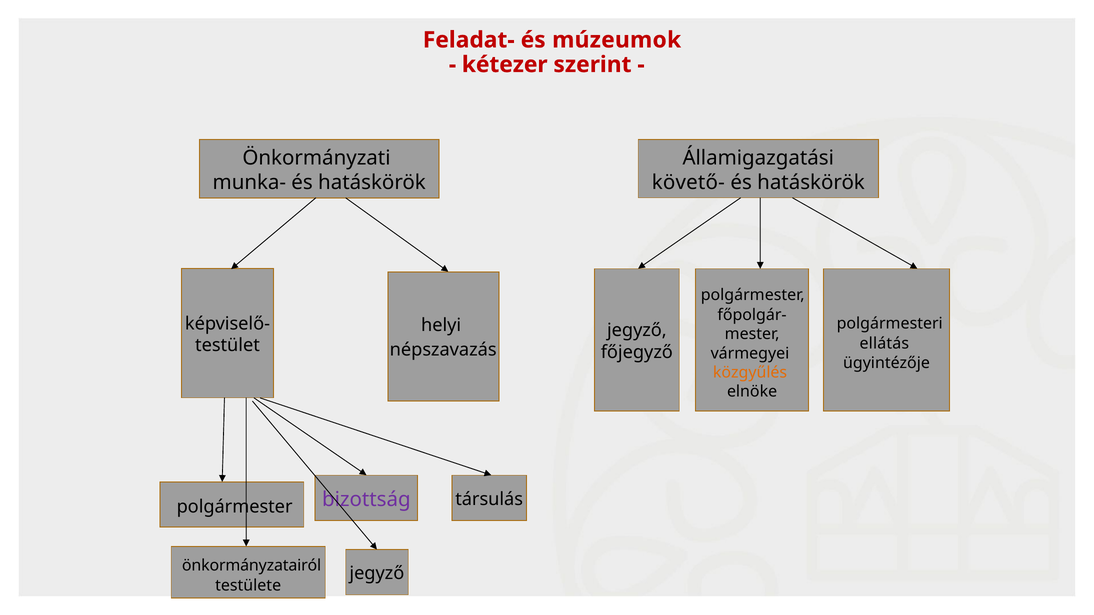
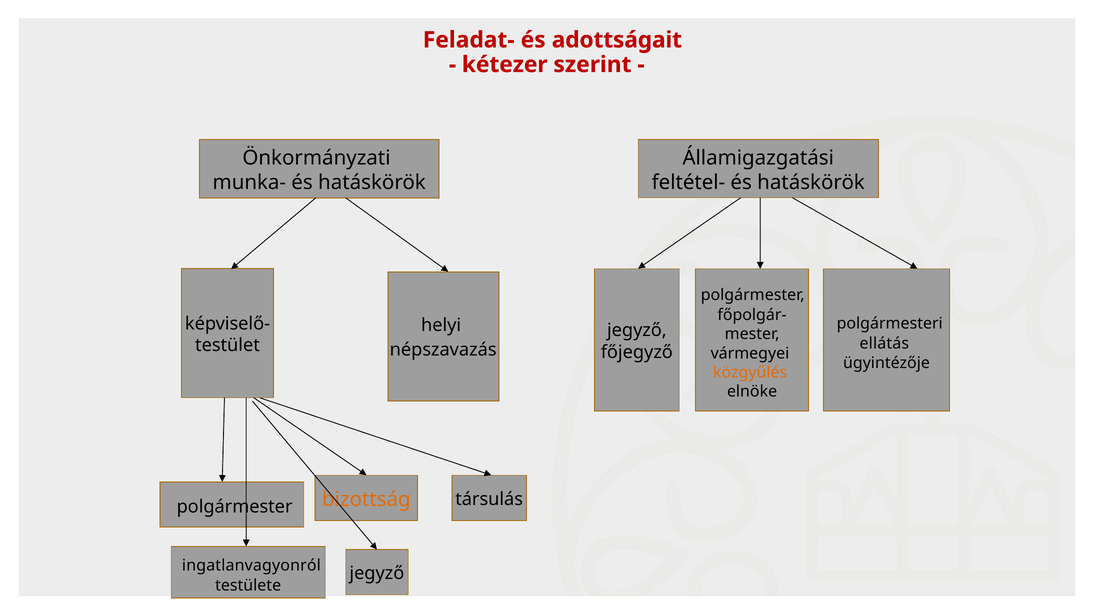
múzeumok: múzeumok -> adottságait
követő-: követő- -> feltétel-
bizottság colour: purple -> orange
önkormányzatairól: önkormányzatairól -> ingatlanvagyonról
